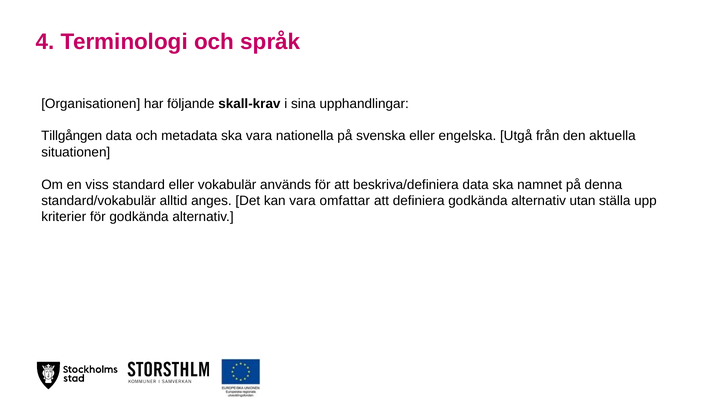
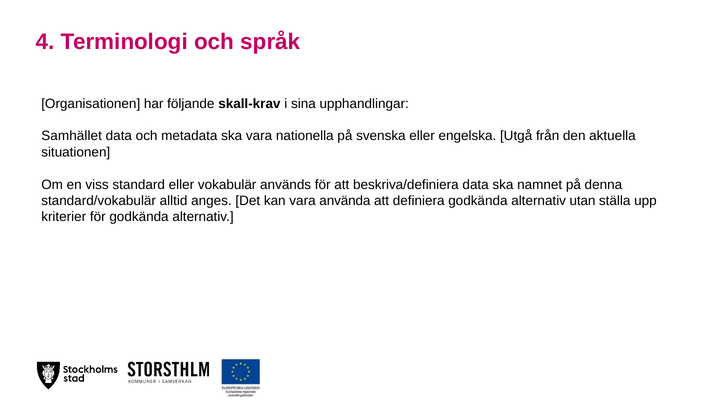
Tillgången: Tillgången -> Samhället
omfattar: omfattar -> använda
